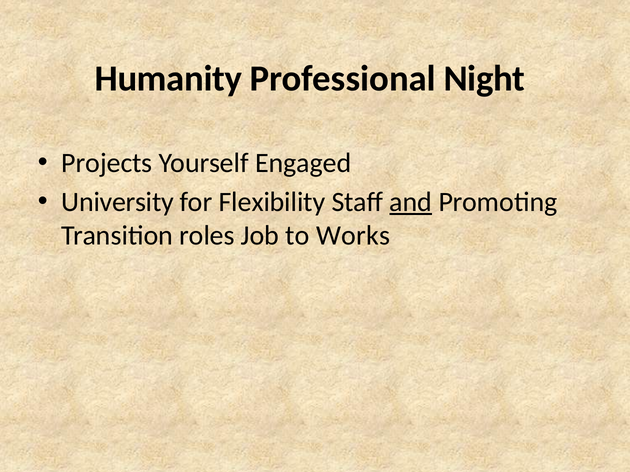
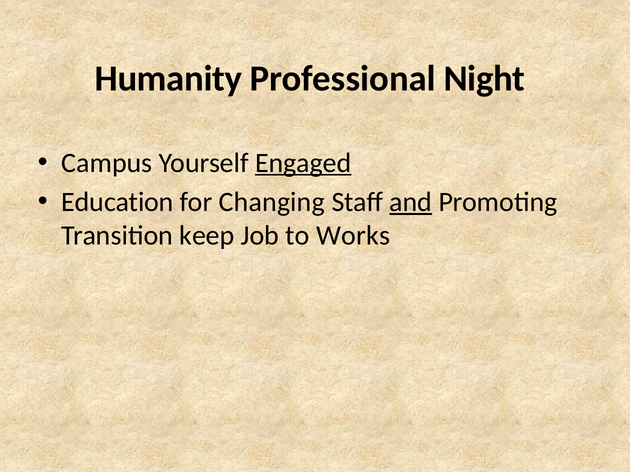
Projects: Projects -> Campus
Engaged underline: none -> present
University: University -> Education
Flexibility: Flexibility -> Changing
roles: roles -> keep
